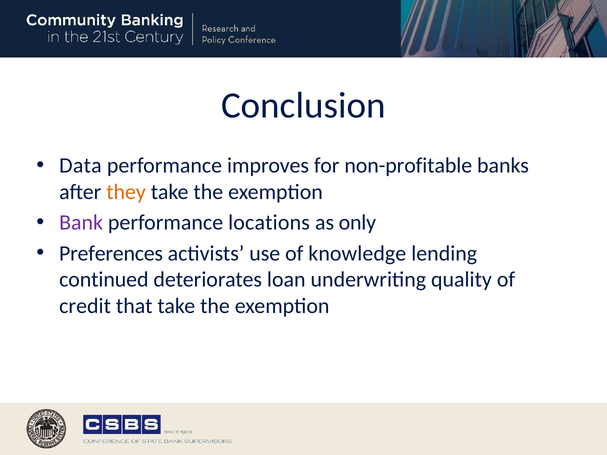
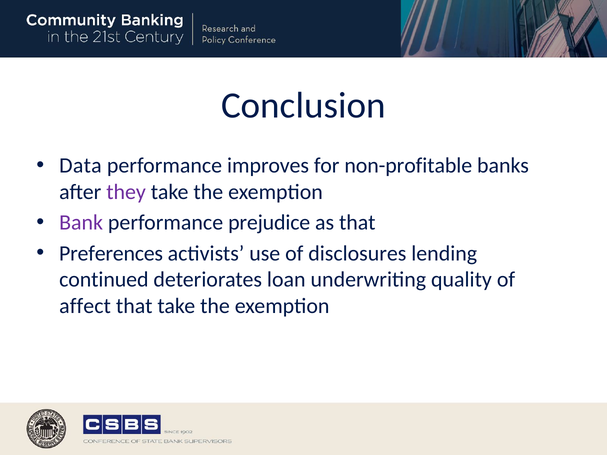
they colour: orange -> purple
locations: locations -> prejudice
as only: only -> that
knowledge: knowledge -> disclosures
credit: credit -> affect
